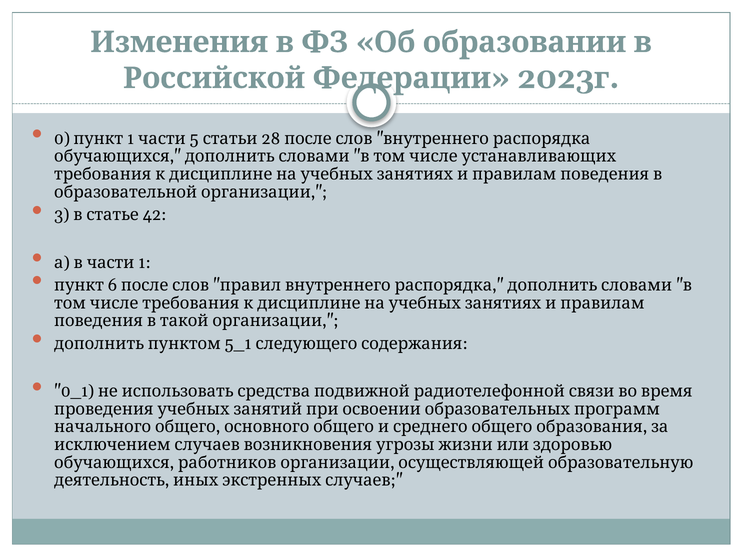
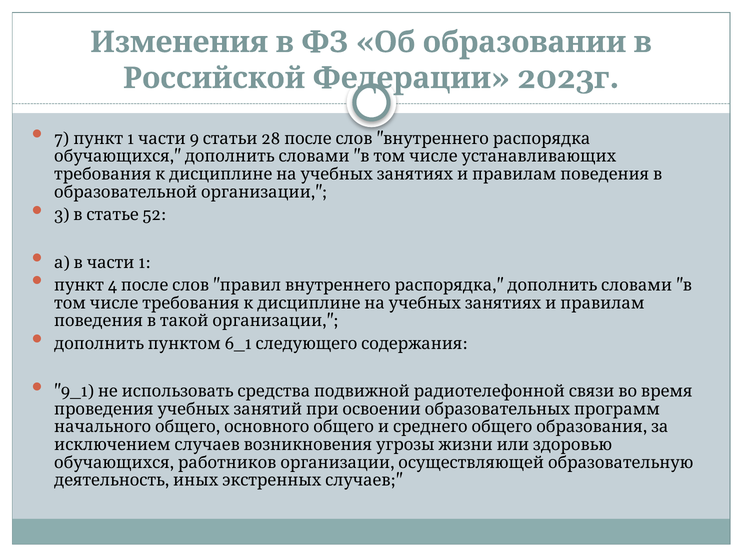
0: 0 -> 7
5: 5 -> 9
42: 42 -> 52
6: 6 -> 4
5_1: 5_1 -> 6_1
0_1: 0_1 -> 9_1
